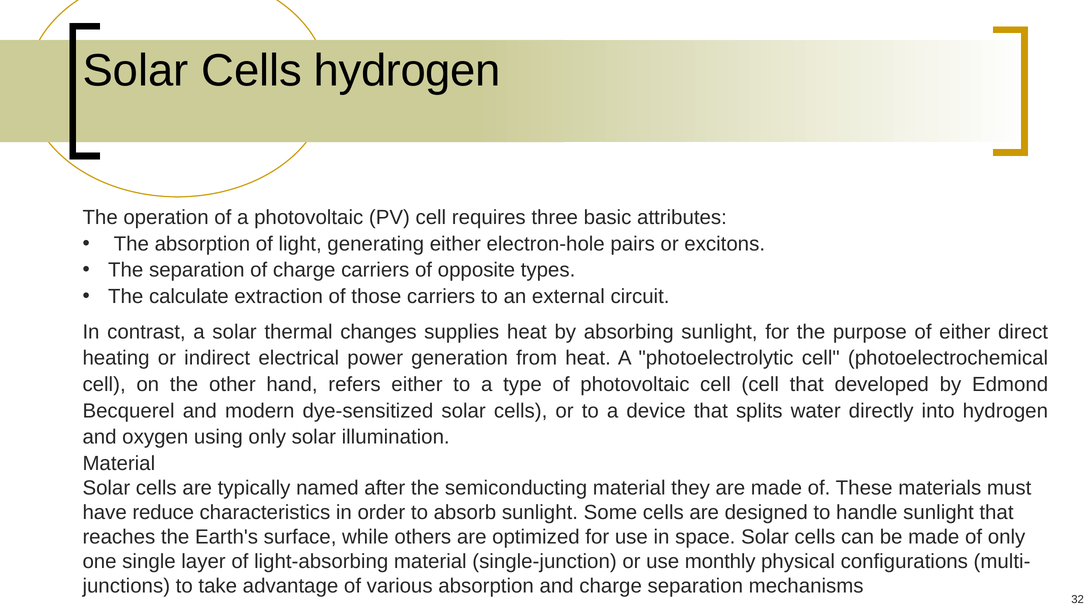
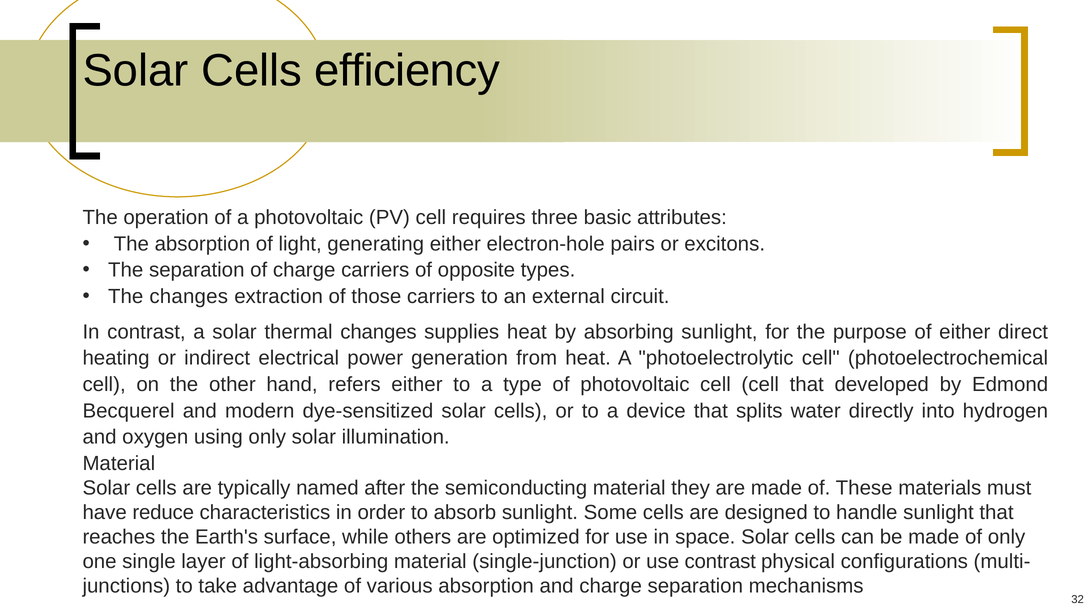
Cells hydrogen: hydrogen -> efficiency
The calculate: calculate -> changes
use monthly: monthly -> contrast
